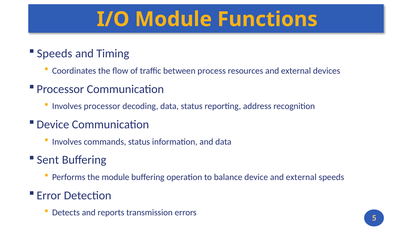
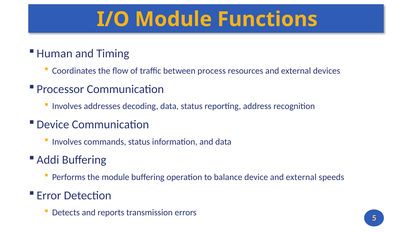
Speeds at (55, 54): Speeds -> Human
Involves processor: processor -> addresses
Sent: Sent -> Addi
